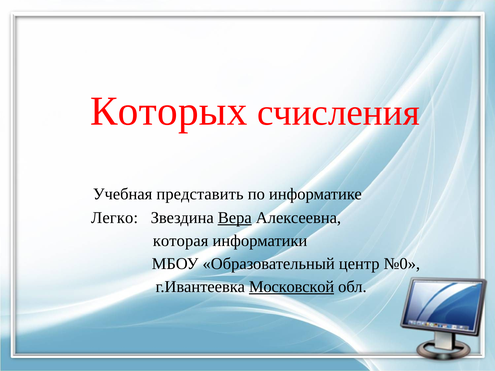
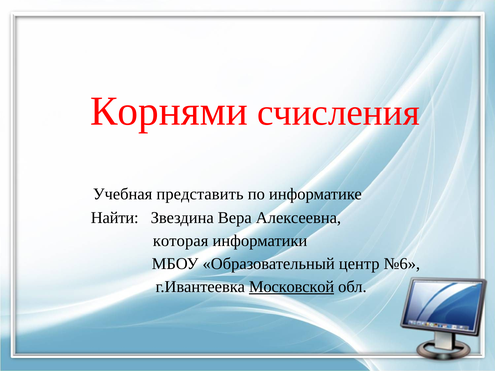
Которых: Которых -> Корнями
Легко: Легко -> Найти
Вера underline: present -> none
№0: №0 -> №6
